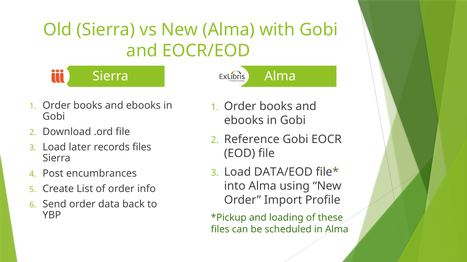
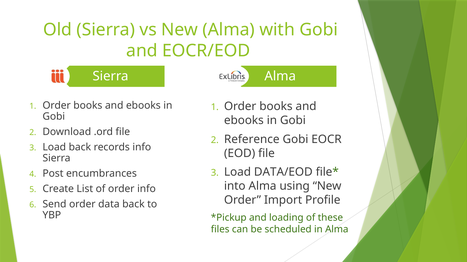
Load later: later -> back
records files: files -> info
